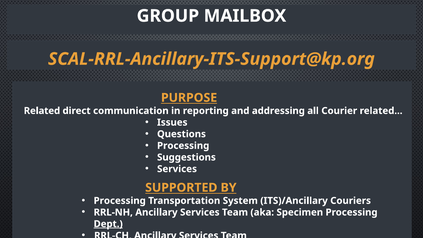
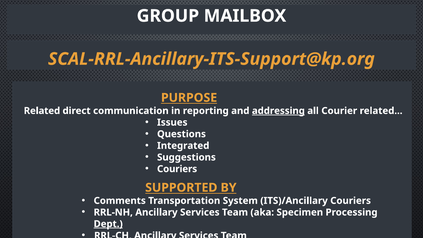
addressing underline: none -> present
Processing at (183, 146): Processing -> Integrated
Services at (177, 169): Services -> Couriers
Processing at (120, 201): Processing -> Comments
